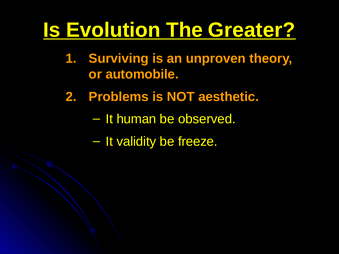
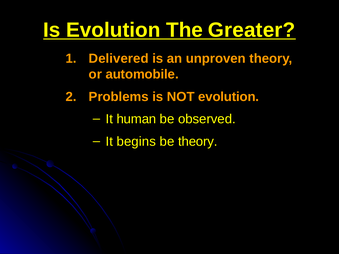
Surviving: Surviving -> Delivered
NOT aesthetic: aesthetic -> evolution
validity: validity -> begins
be freeze: freeze -> theory
